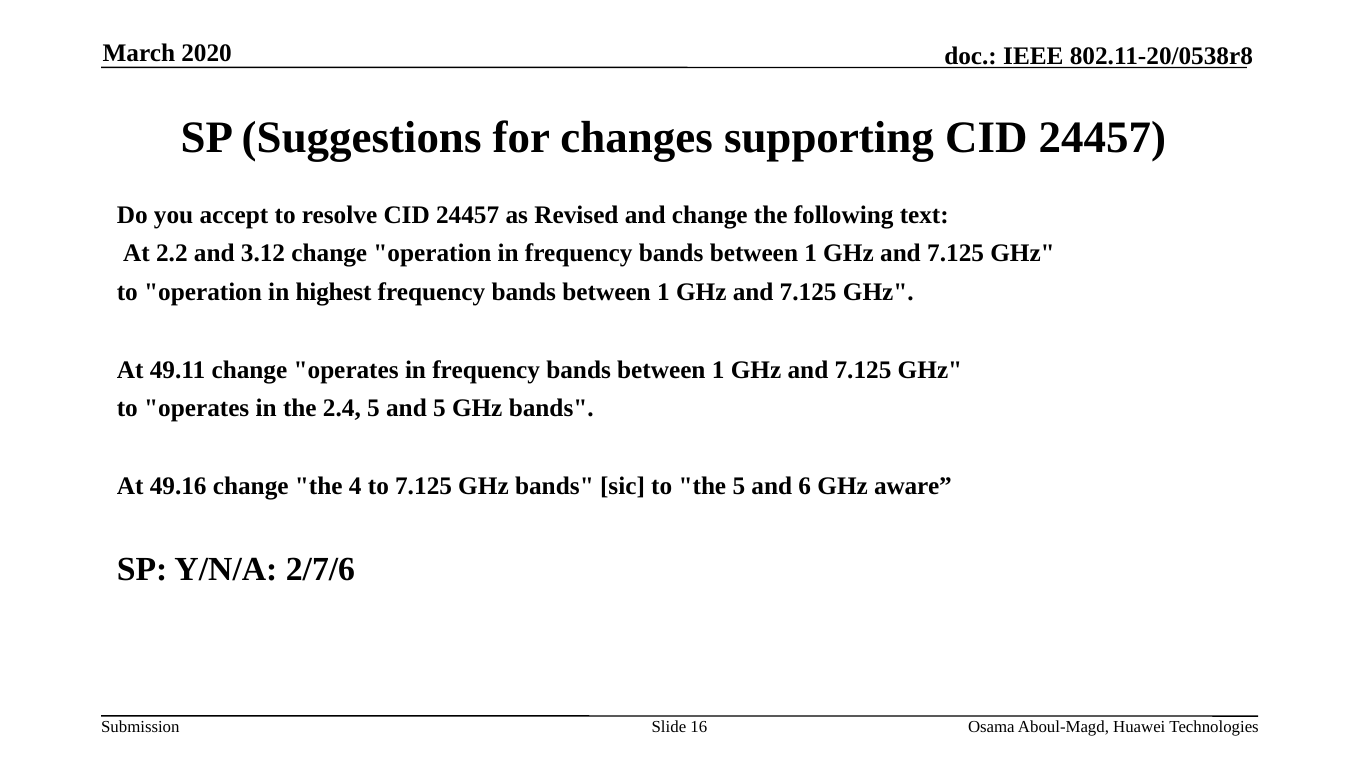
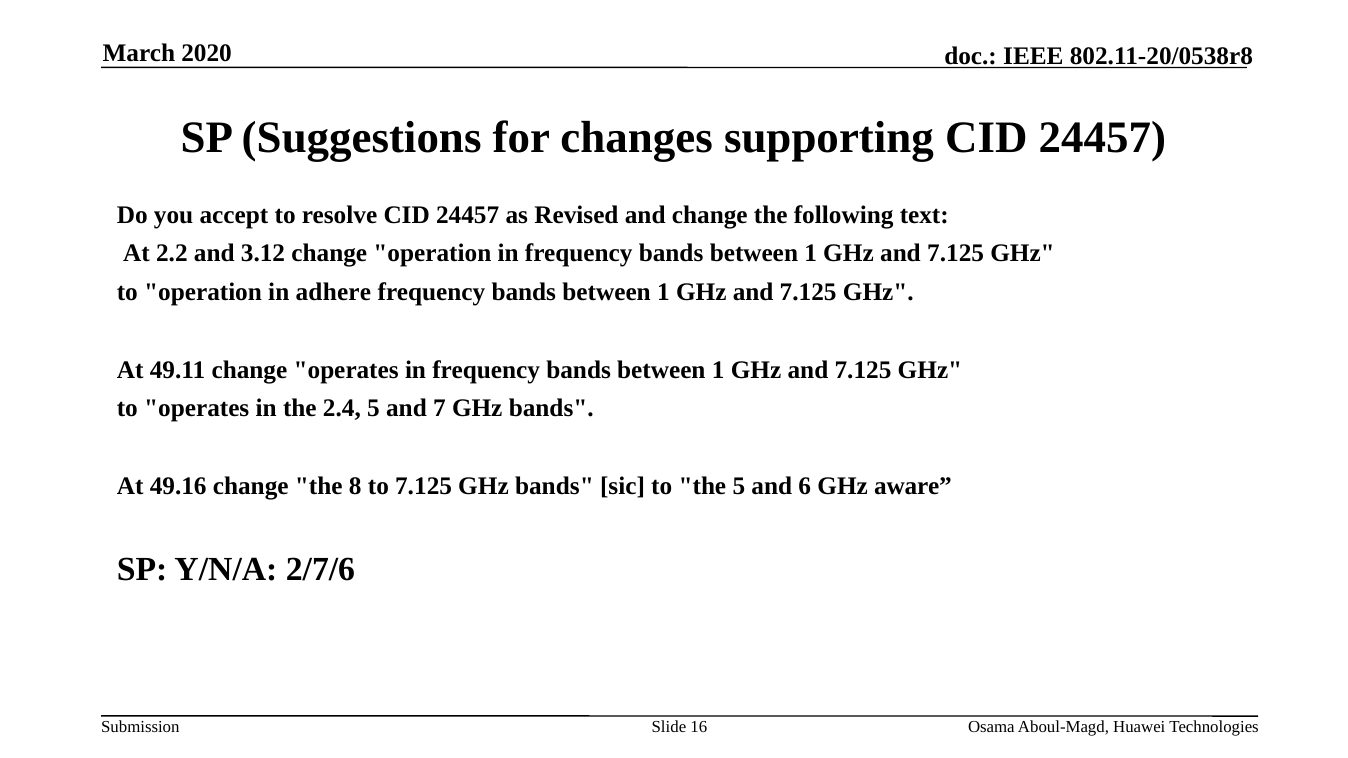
highest: highest -> adhere
and 5: 5 -> 7
4: 4 -> 8
